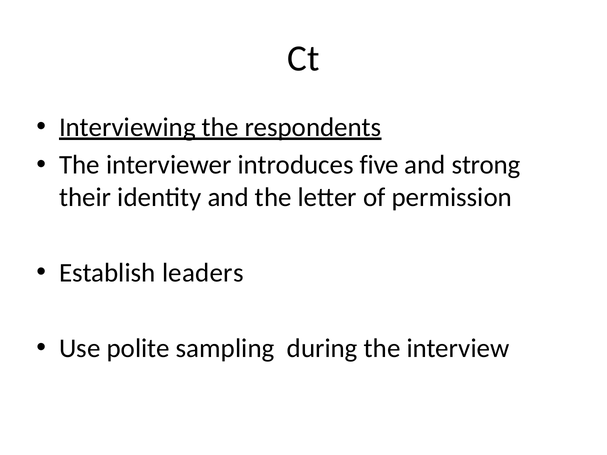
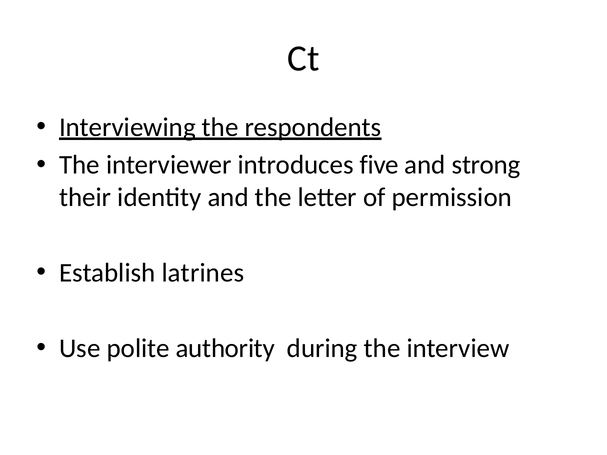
leaders: leaders -> latrines
sampling: sampling -> authority
